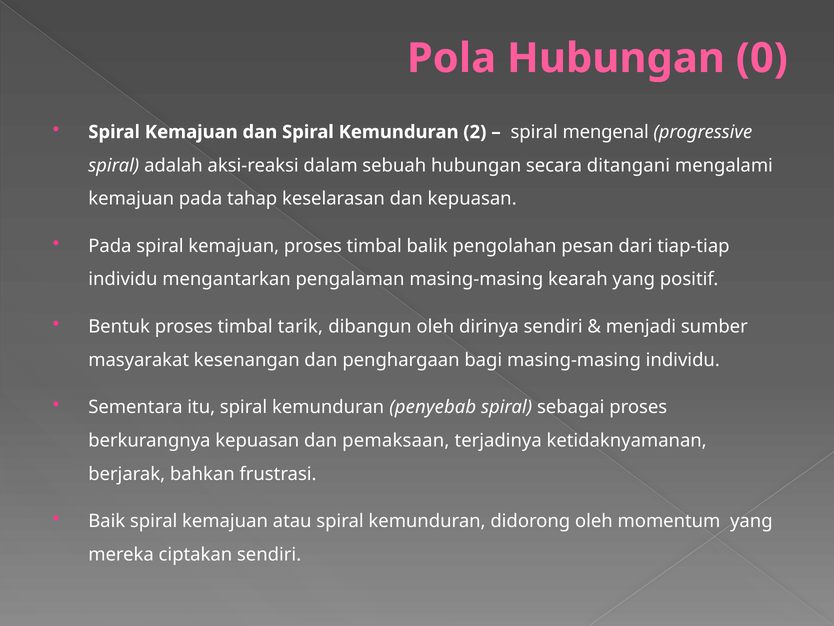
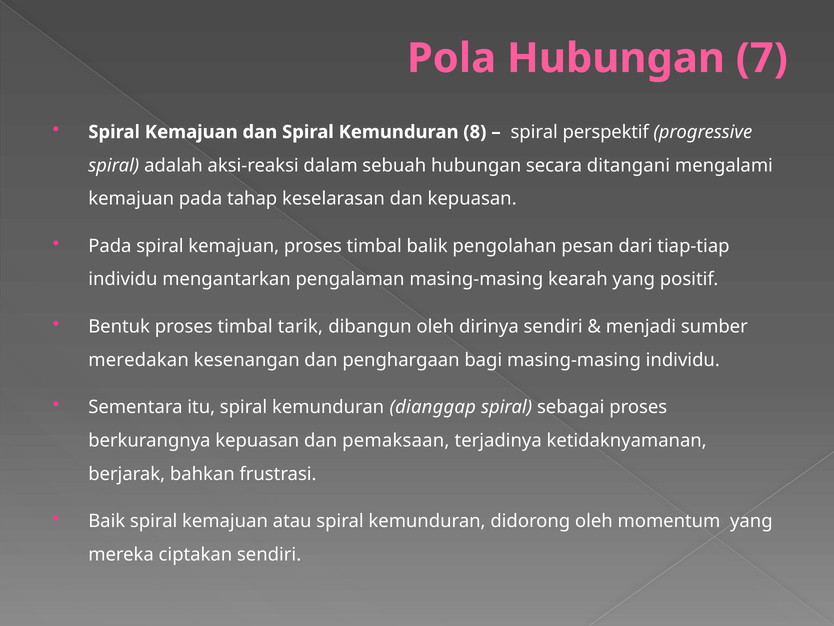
0: 0 -> 7
2: 2 -> 8
mengenal: mengenal -> perspektif
masyarakat: masyarakat -> meredakan
penyebab: penyebab -> dianggap
